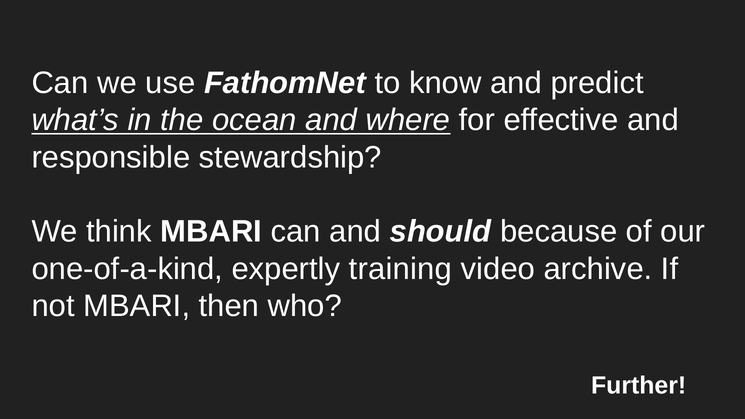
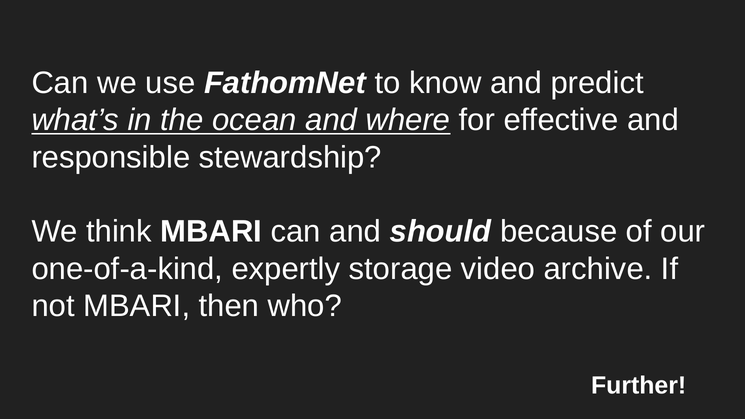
training: training -> storage
